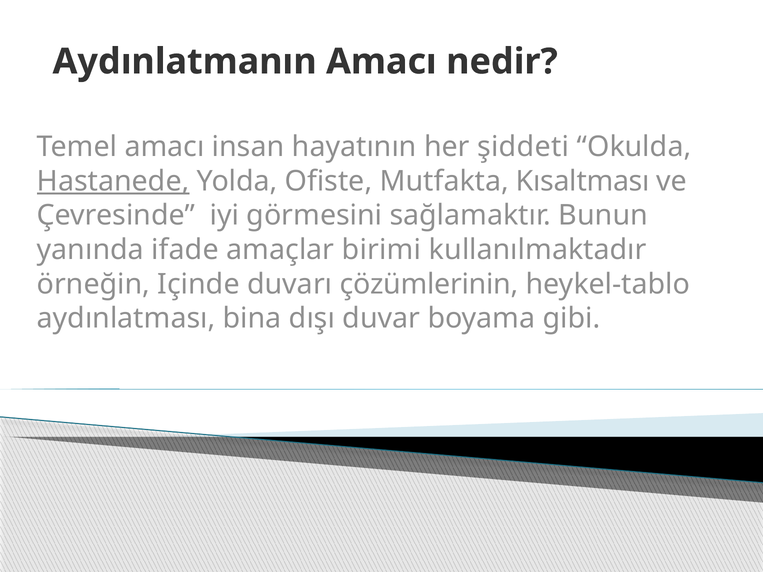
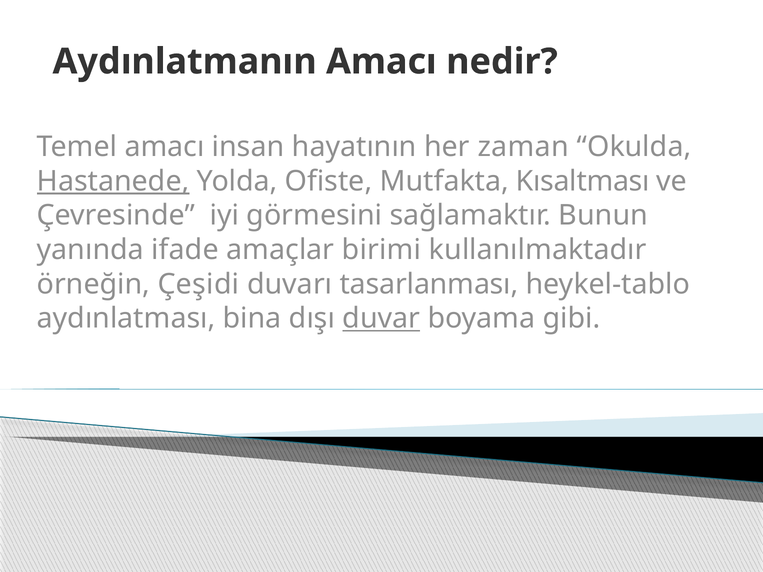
şiddeti: şiddeti -> zaman
Içinde: Içinde -> Çeşidi
çözümlerinin: çözümlerinin -> tasarlanması
duvar underline: none -> present
